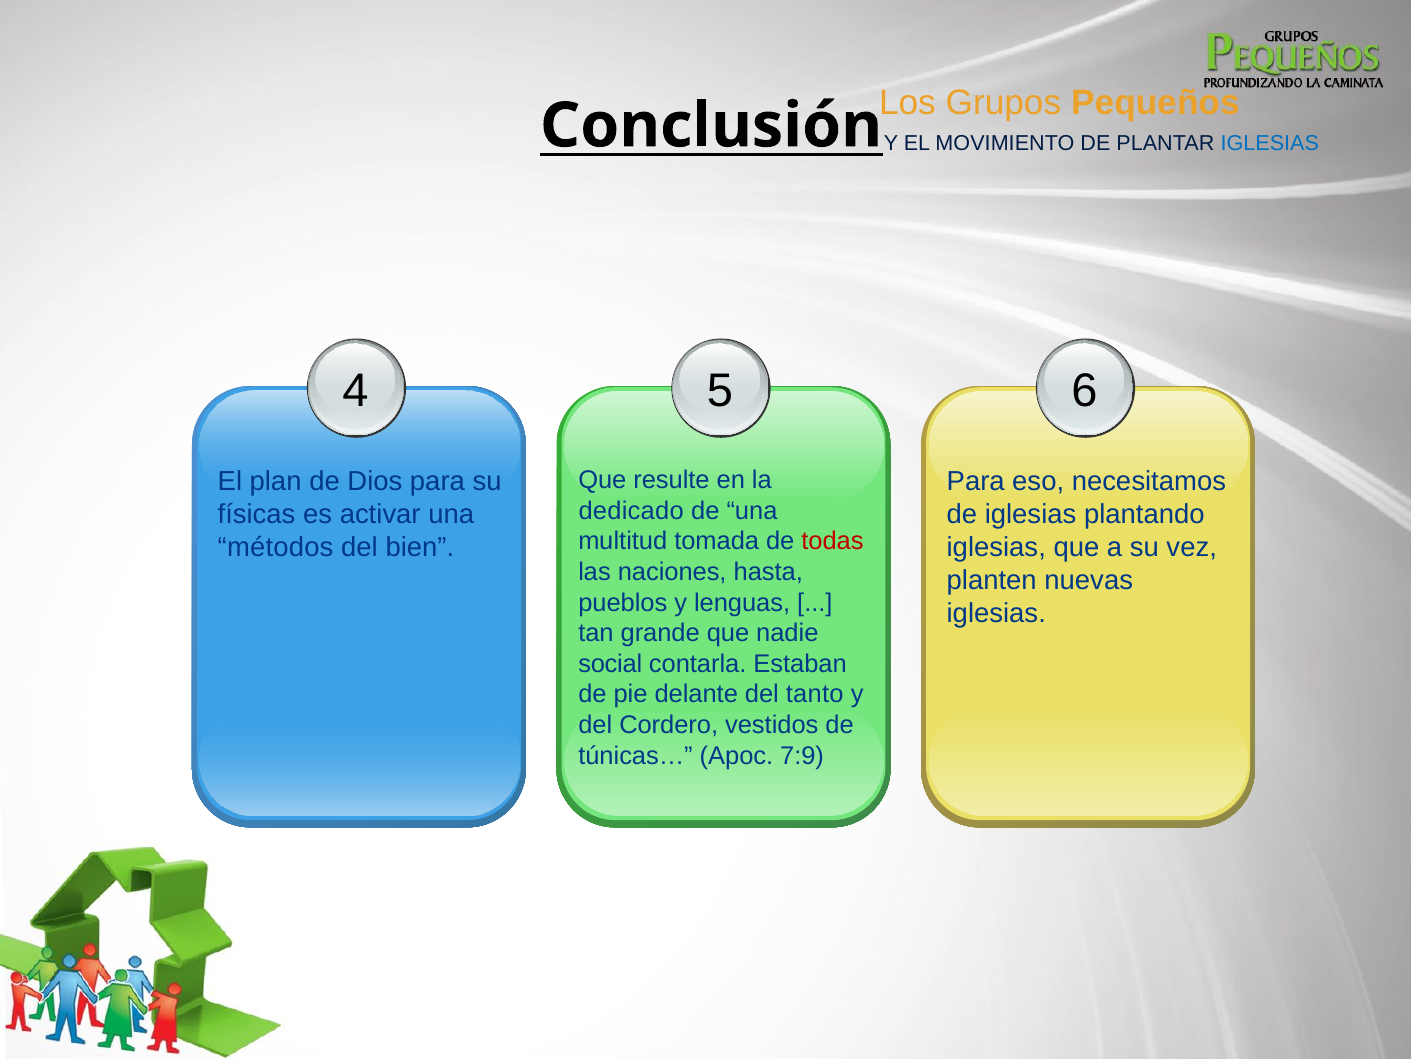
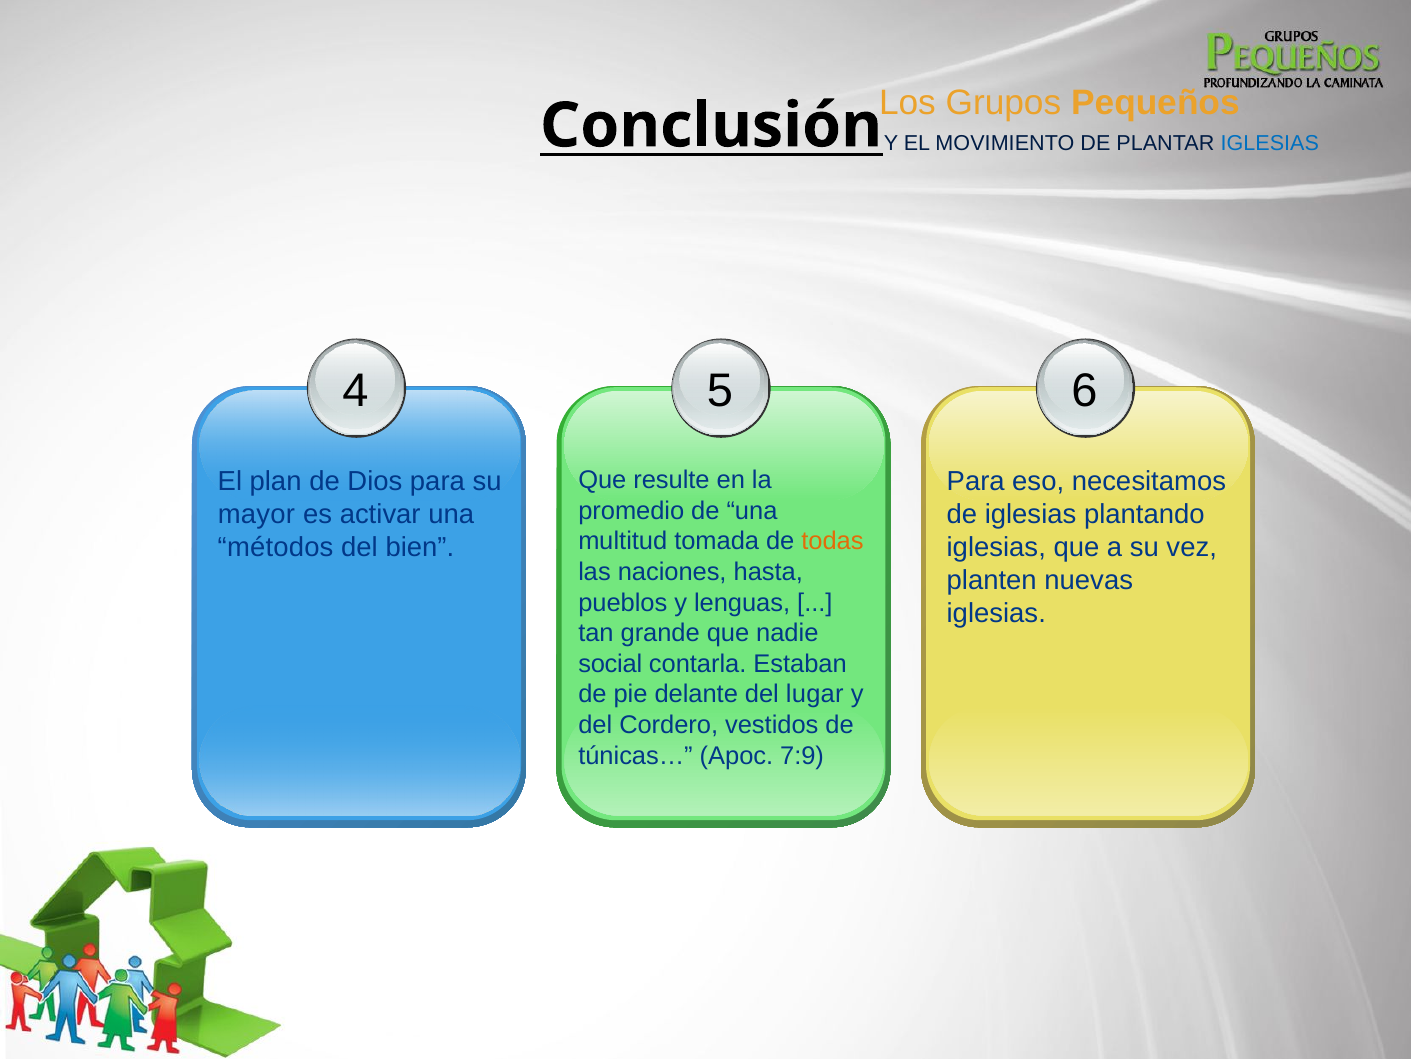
dedicado: dedicado -> promedio
físicas: físicas -> mayor
todas colour: red -> orange
tanto: tanto -> lugar
